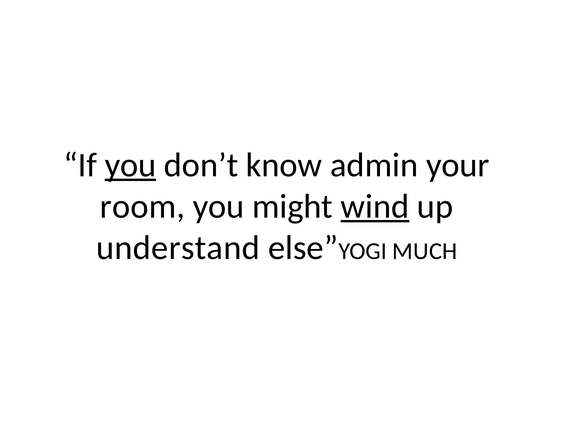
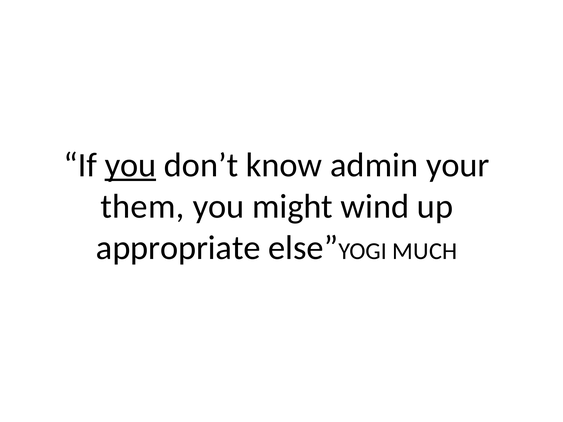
room: room -> them
wind underline: present -> none
understand: understand -> appropriate
